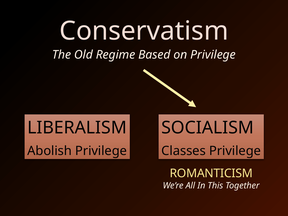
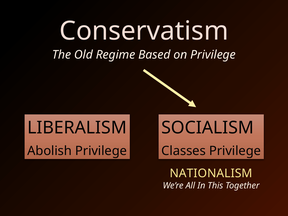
ROMANTICISM: ROMANTICISM -> NATIONALISM
